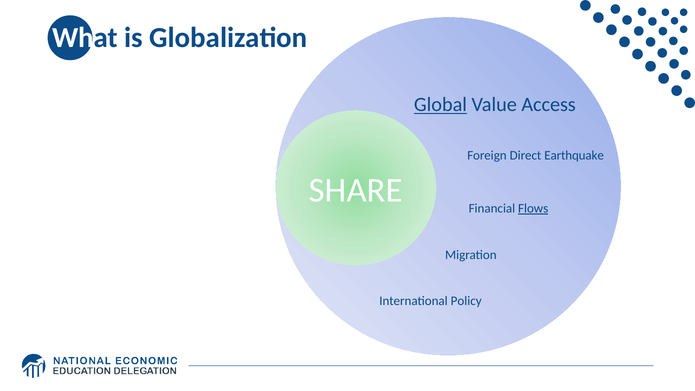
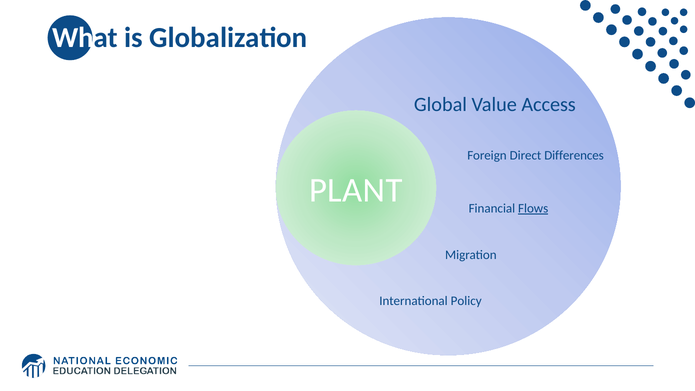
Global underline: present -> none
Earthquake: Earthquake -> Differences
SHARE: SHARE -> PLANT
